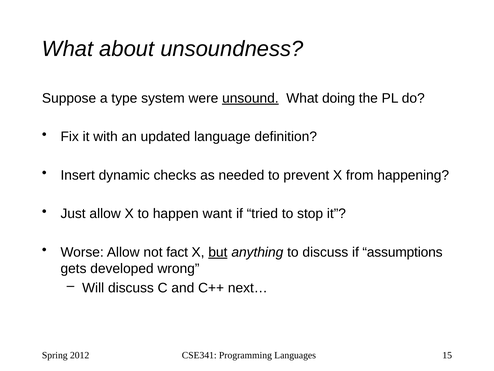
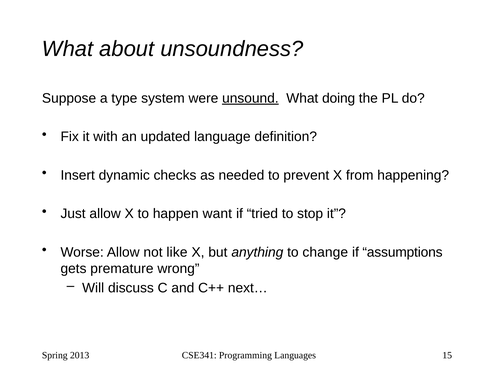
fact: fact -> like
but underline: present -> none
to discuss: discuss -> change
developed: developed -> premature
2012: 2012 -> 2013
